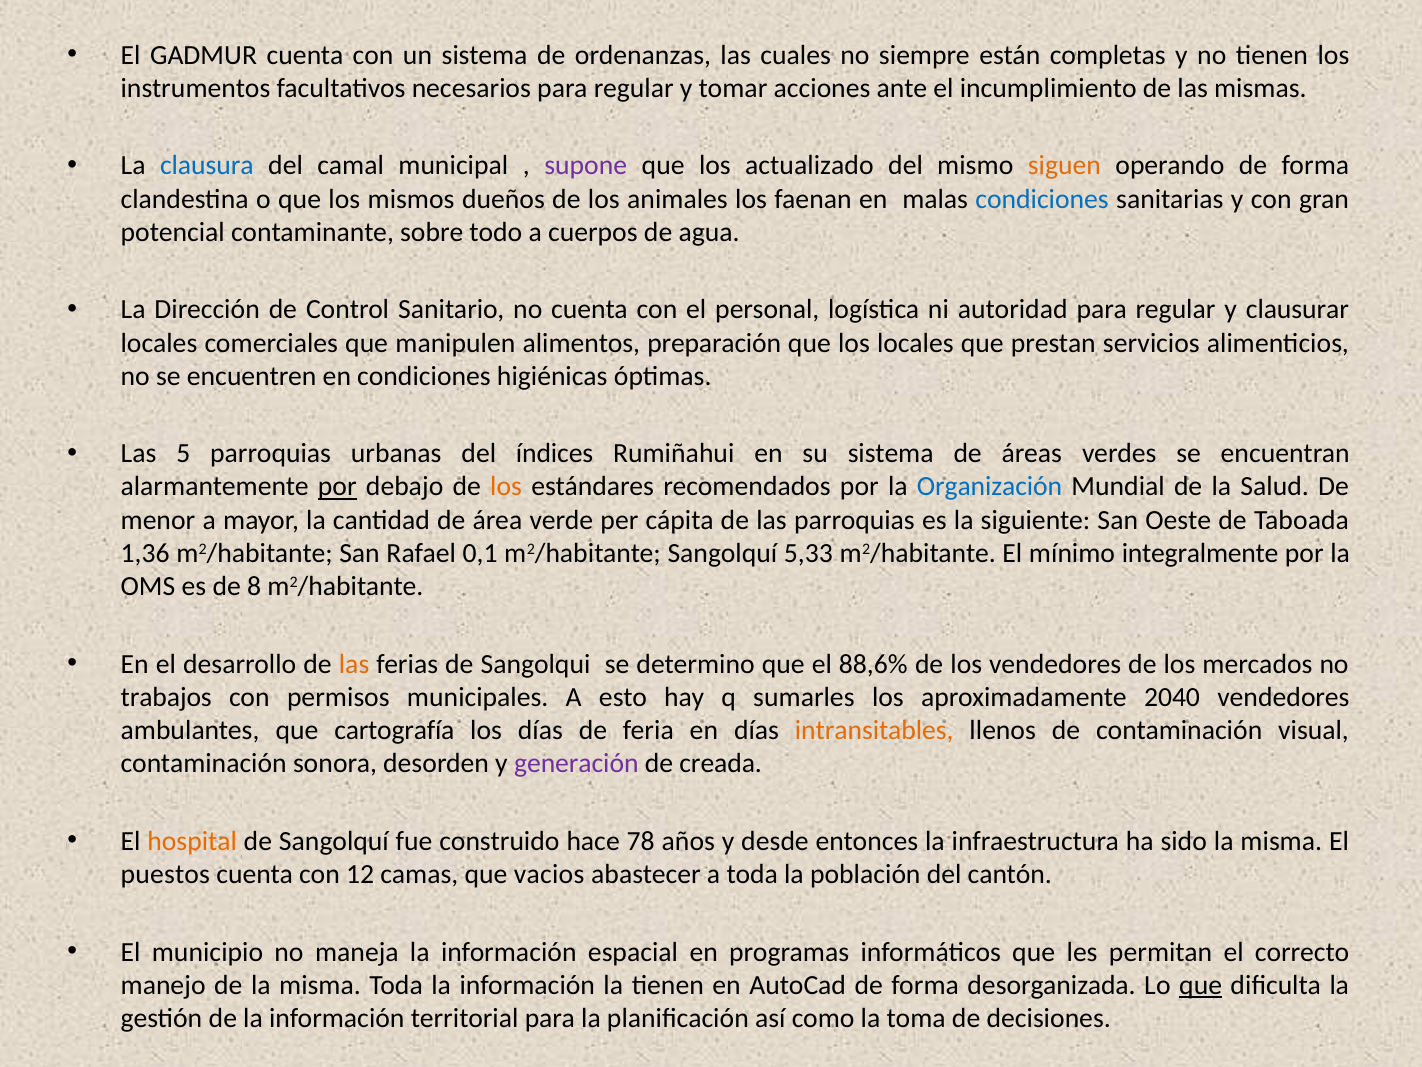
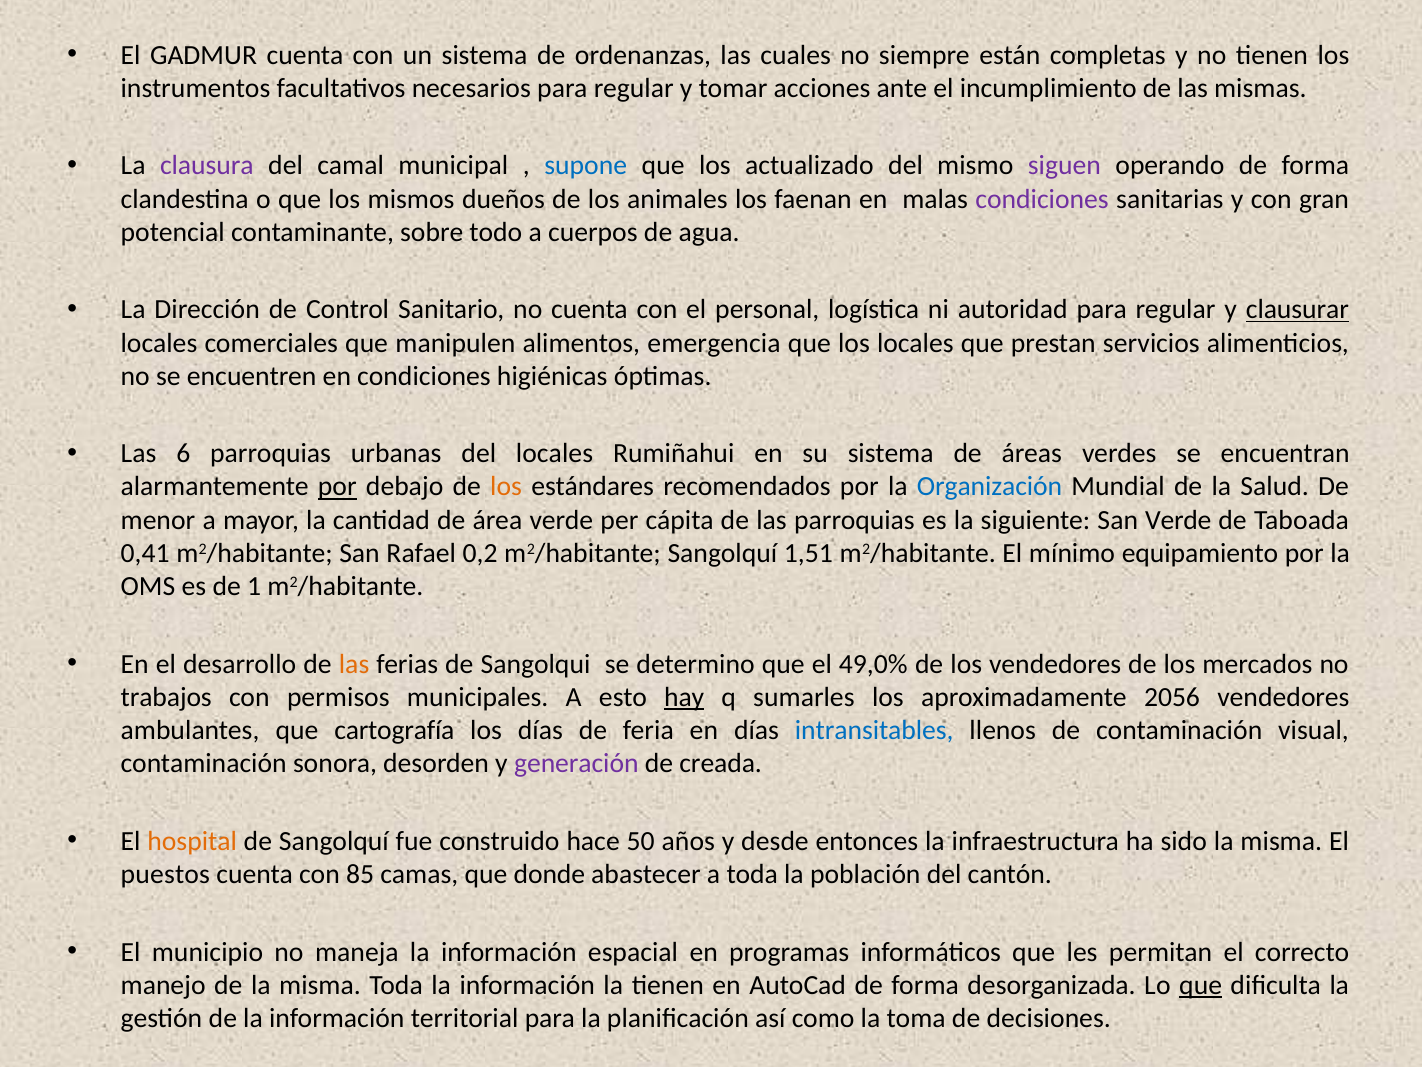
clausura colour: blue -> purple
supone colour: purple -> blue
siguen colour: orange -> purple
condiciones at (1042, 199) colour: blue -> purple
clausurar underline: none -> present
preparación: preparación -> emergencia
5: 5 -> 6
del índices: índices -> locales
San Oeste: Oeste -> Verde
1,36: 1,36 -> 0,41
0,1: 0,1 -> 0,2
5,33: 5,33 -> 1,51
integralmente: integralmente -> equipamiento
8: 8 -> 1
88,6%: 88,6% -> 49,0%
hay underline: none -> present
2040: 2040 -> 2056
intransitables colour: orange -> blue
78: 78 -> 50
12: 12 -> 85
vacios: vacios -> donde
